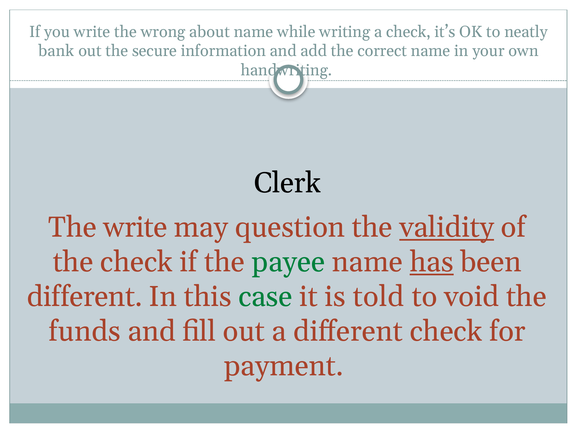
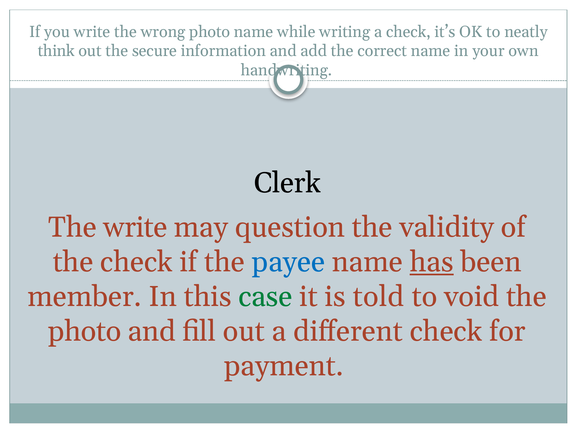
wrong about: about -> photo
bank: bank -> think
validity underline: present -> none
payee colour: green -> blue
different at (85, 296): different -> member
funds at (85, 331): funds -> photo
